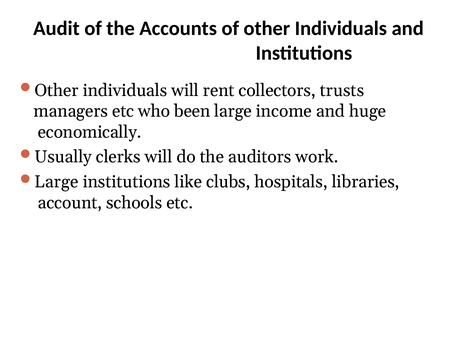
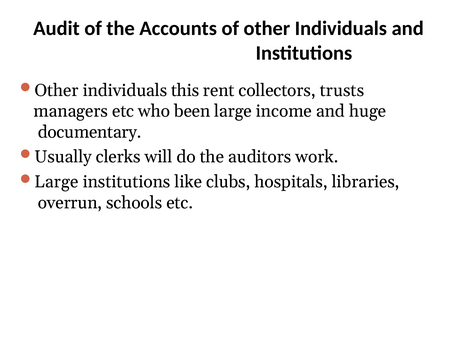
individuals will: will -> this
economically: economically -> documentary
account: account -> overrun
